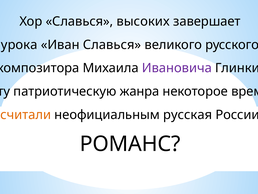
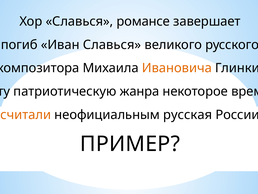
высоких: высоких -> романсе
урока: урока -> погиб
Ивановича colour: purple -> orange
РОМАНС: РОМАНС -> ПРИМЕР
